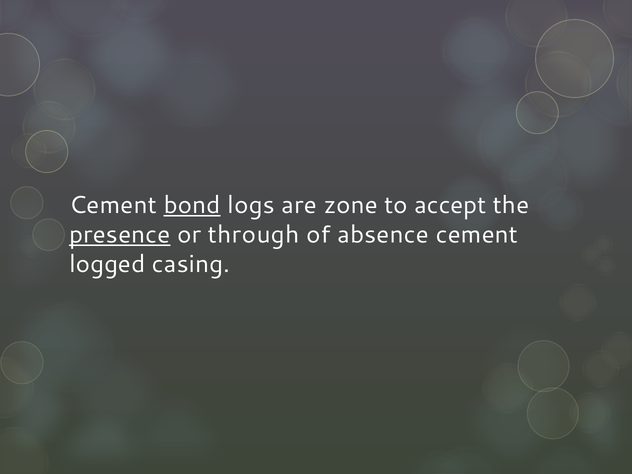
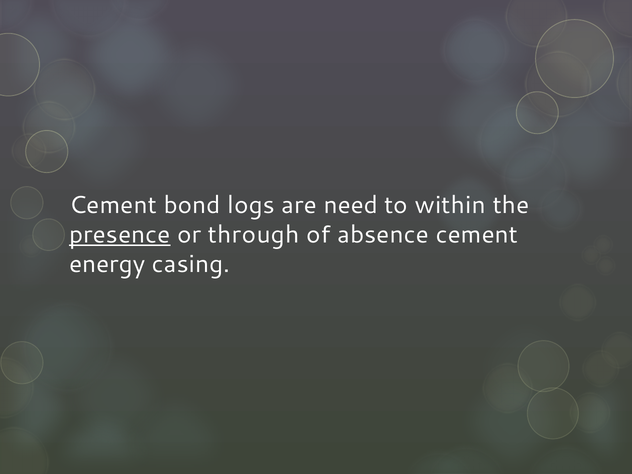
bond underline: present -> none
zone: zone -> need
accept: accept -> within
logged: logged -> energy
